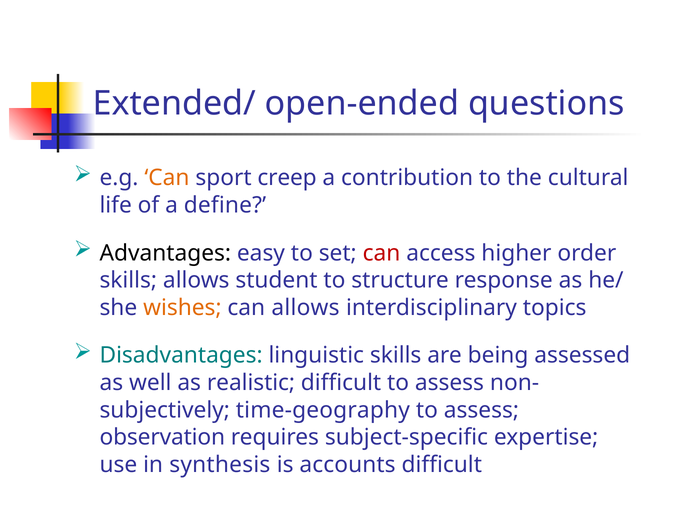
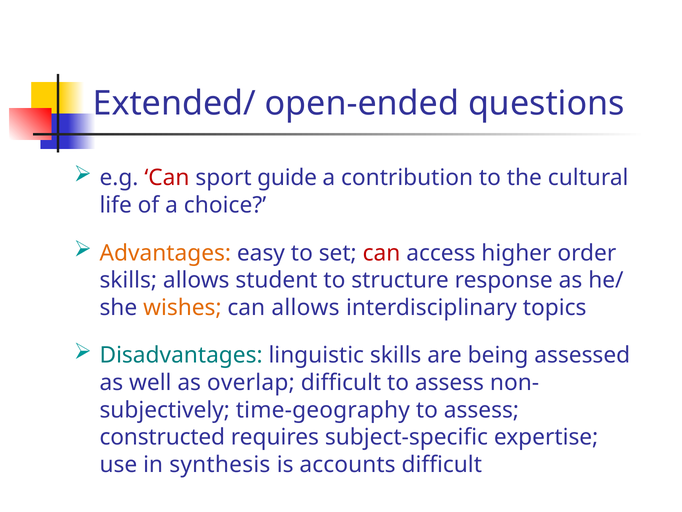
Can at (167, 178) colour: orange -> red
creep: creep -> guide
define: define -> choice
Advantages colour: black -> orange
realistic: realistic -> overlap
observation: observation -> constructed
